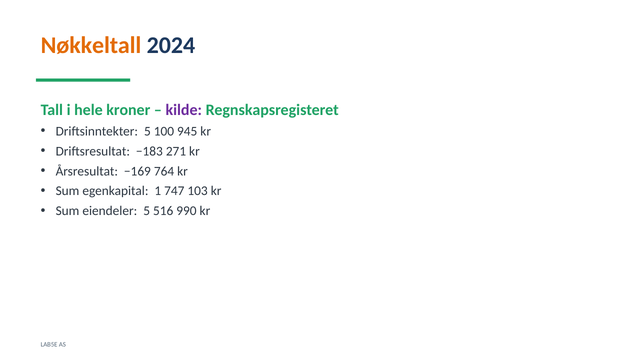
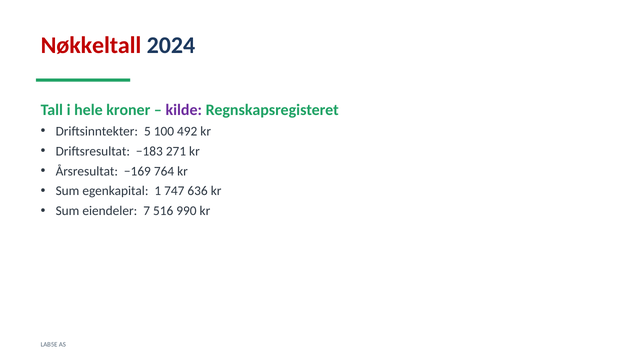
Nøkkeltall colour: orange -> red
945: 945 -> 492
103: 103 -> 636
eiendeler 5: 5 -> 7
